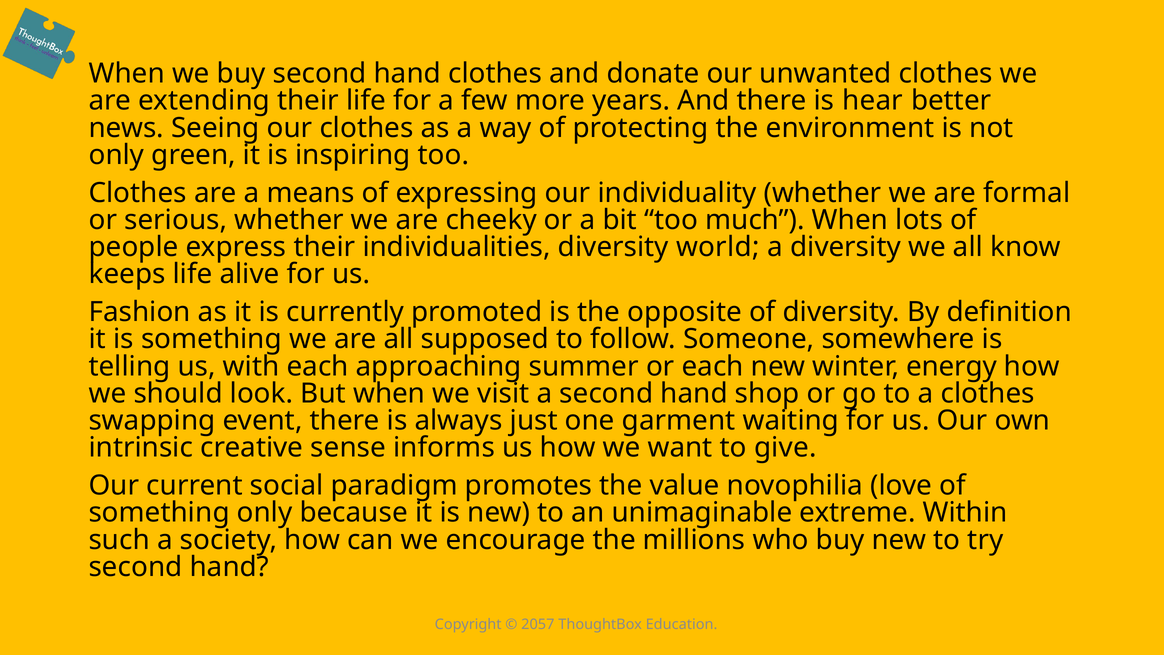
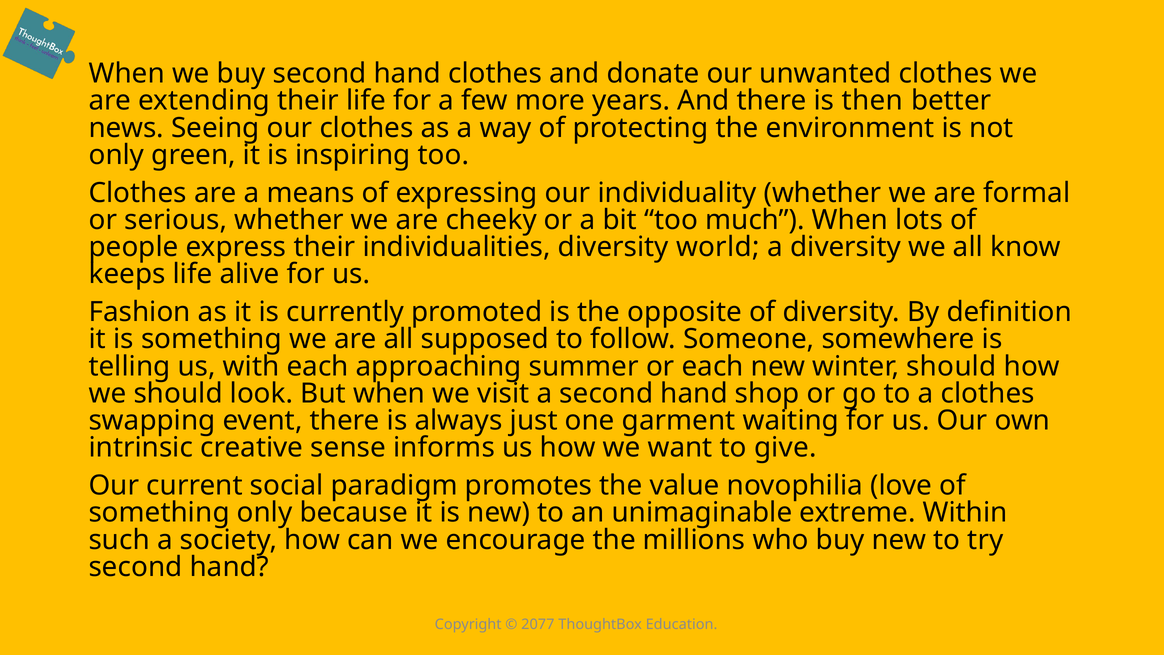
hear: hear -> then
winter energy: energy -> should
2057: 2057 -> 2077
